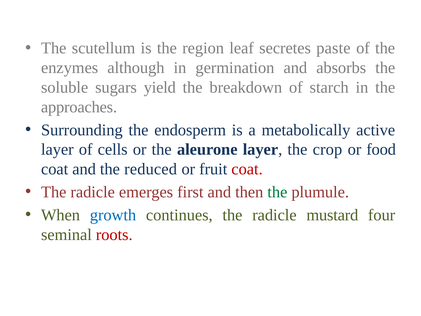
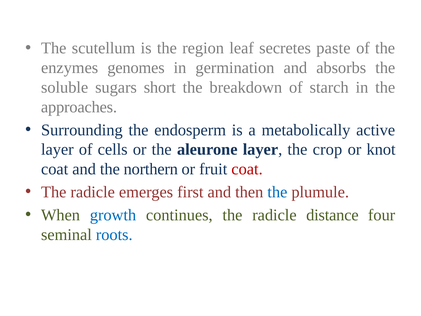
although: although -> genomes
yield: yield -> short
food: food -> knot
reduced: reduced -> northern
the at (277, 192) colour: green -> blue
mustard: mustard -> distance
roots colour: red -> blue
